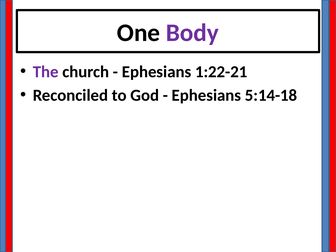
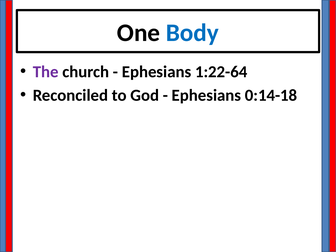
Body colour: purple -> blue
1:22-21: 1:22-21 -> 1:22-64
5:14-18: 5:14-18 -> 0:14-18
